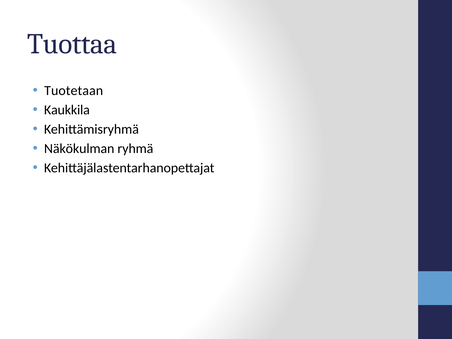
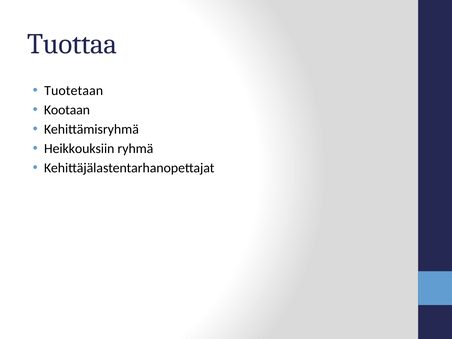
Kaukkila: Kaukkila -> Kootaan
Näkökulman: Näkökulman -> Heikkouksiin
